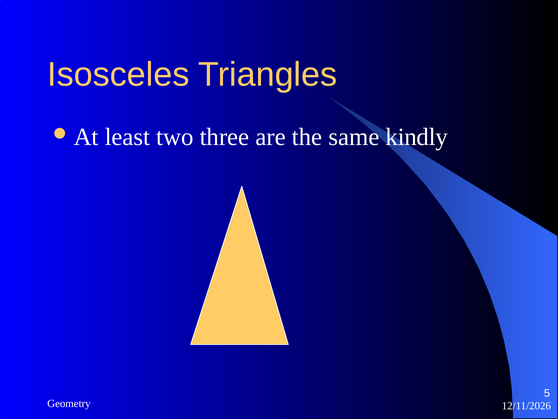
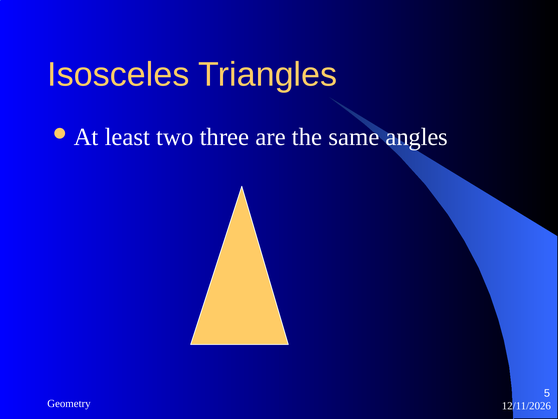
kindly: kindly -> angles
